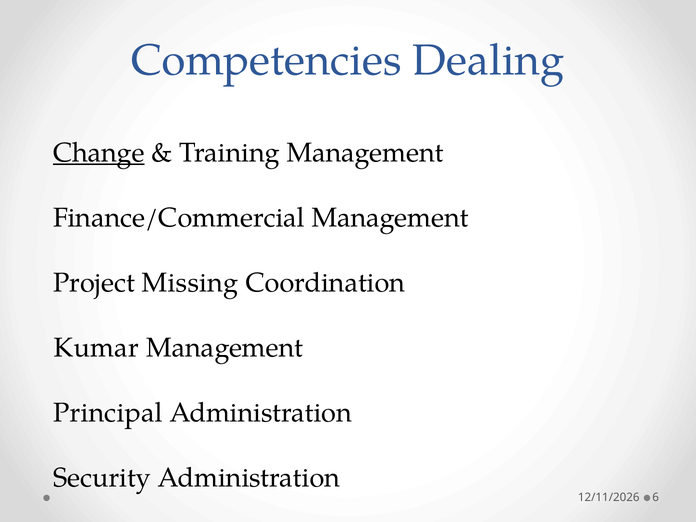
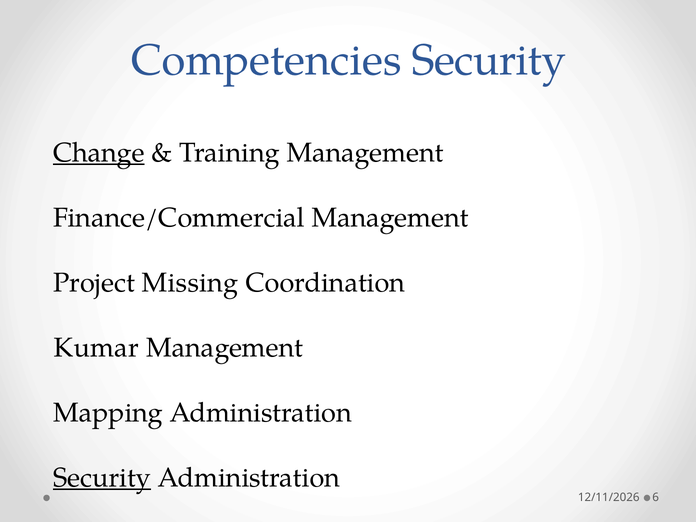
Competencies Dealing: Dealing -> Security
Principal: Principal -> Mapping
Security at (102, 478) underline: none -> present
